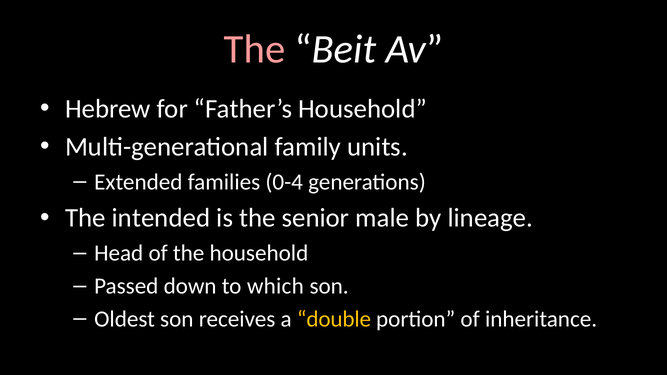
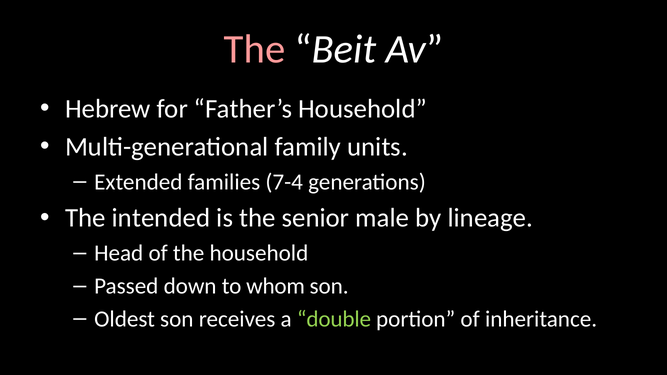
0-4: 0-4 -> 7-4
which: which -> whom
double colour: yellow -> light green
